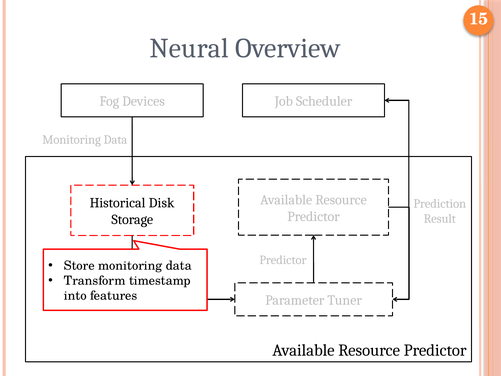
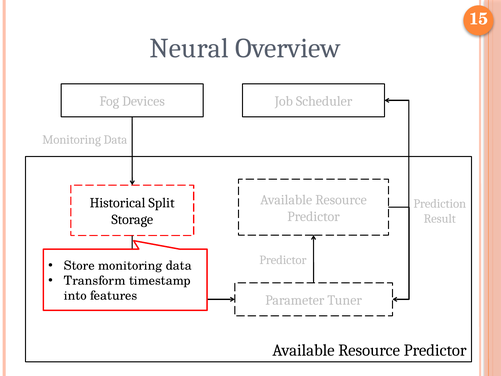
Disk: Disk -> Split
